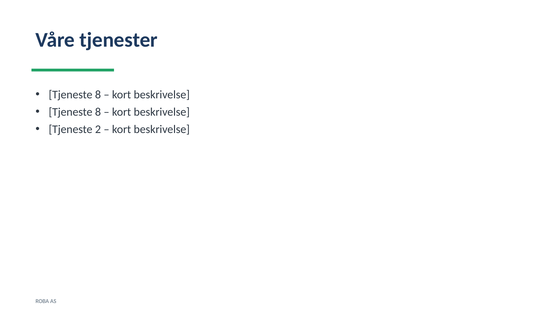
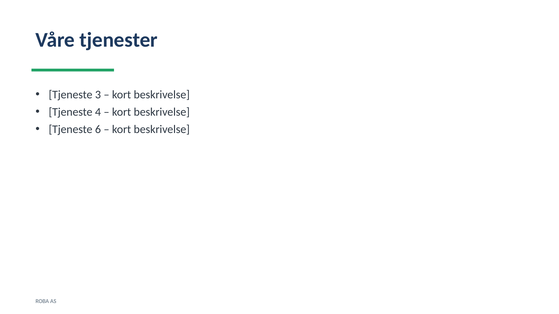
8 at (98, 95): 8 -> 3
8 at (98, 112): 8 -> 4
2: 2 -> 6
